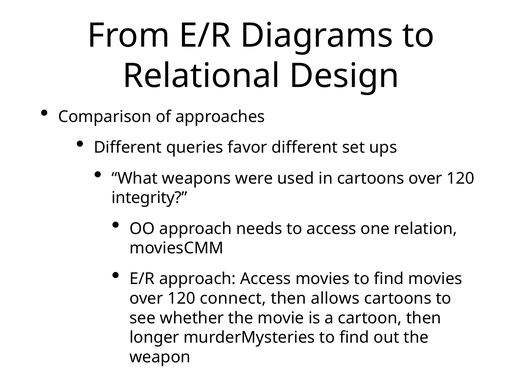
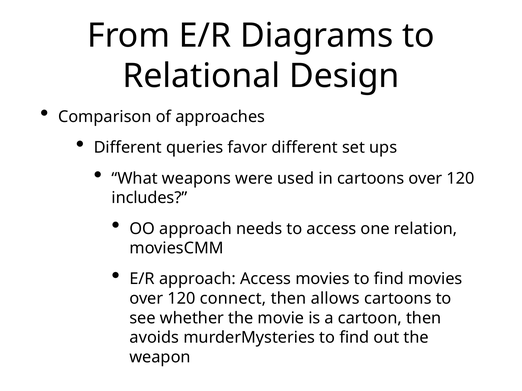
integrity: integrity -> includes
longer: longer -> avoids
